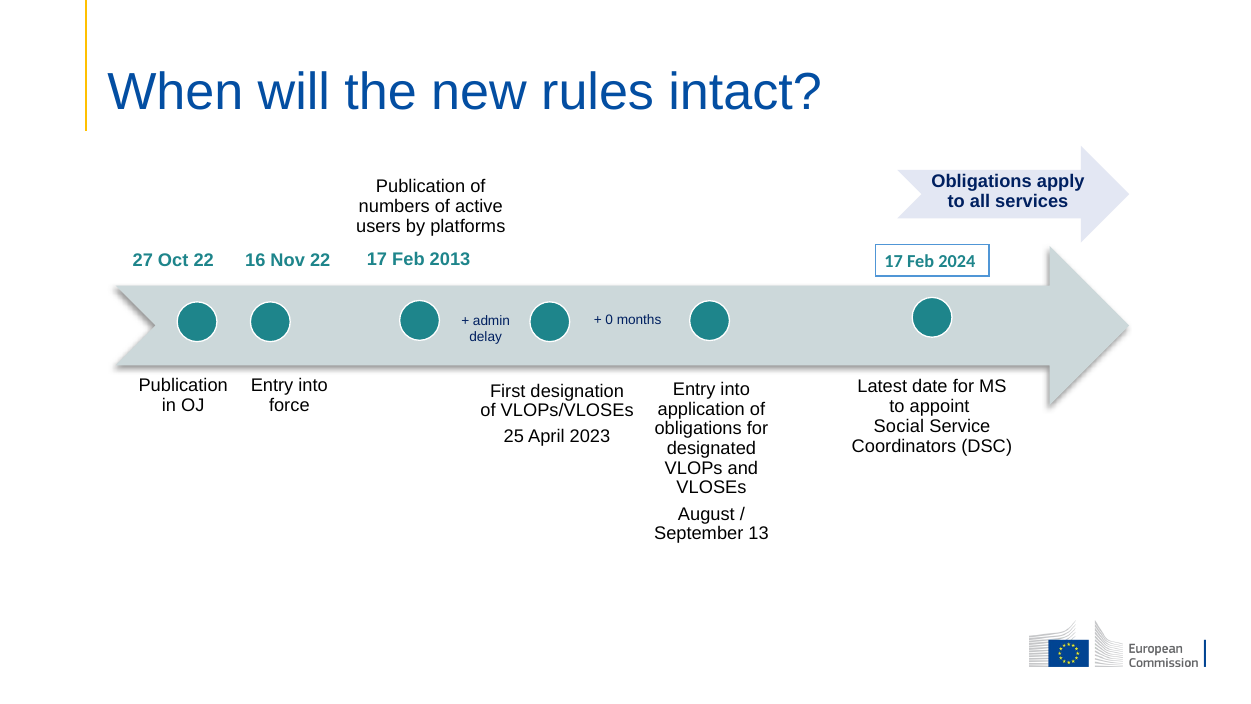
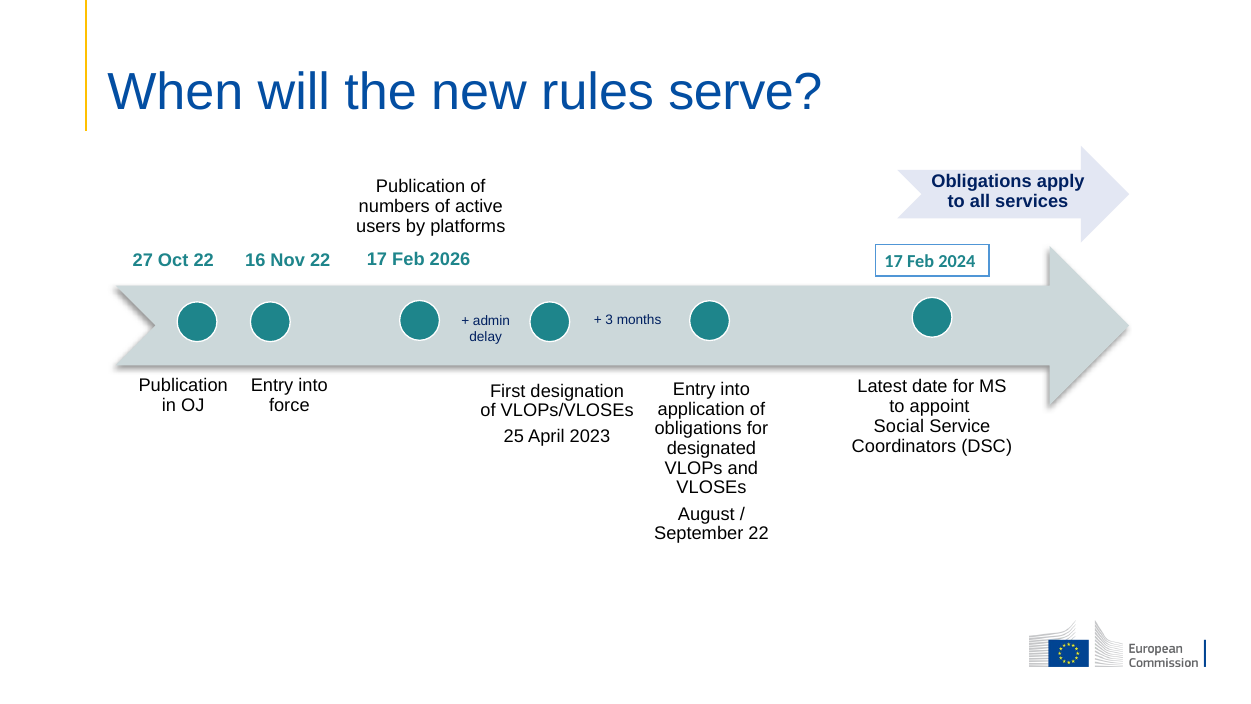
intact: intact -> serve
2013: 2013 -> 2026
0: 0 -> 3
September 13: 13 -> 22
